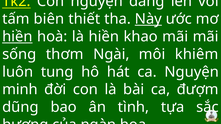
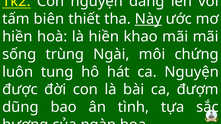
hiền at (17, 37) underline: present -> none
thơm: thơm -> trùng
khiêm: khiêm -> chứng
minh: minh -> được
